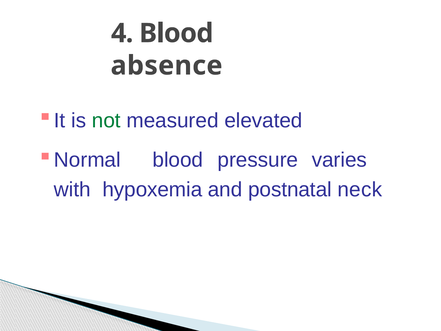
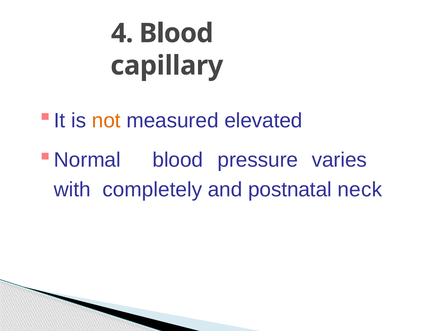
absence: absence -> capillary
not colour: green -> orange
hypoxemia: hypoxemia -> completely
